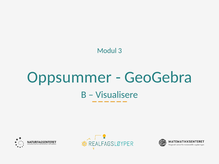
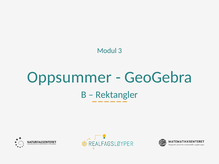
Visualisere: Visualisere -> Rektangler
